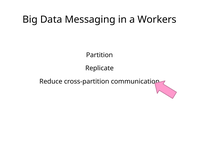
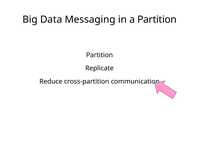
a Workers: Workers -> Partition
